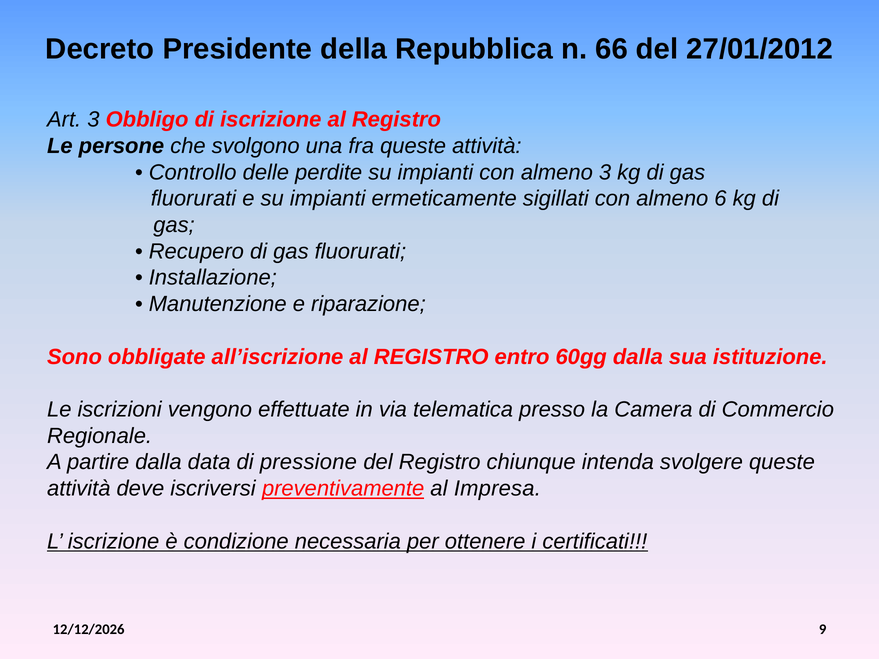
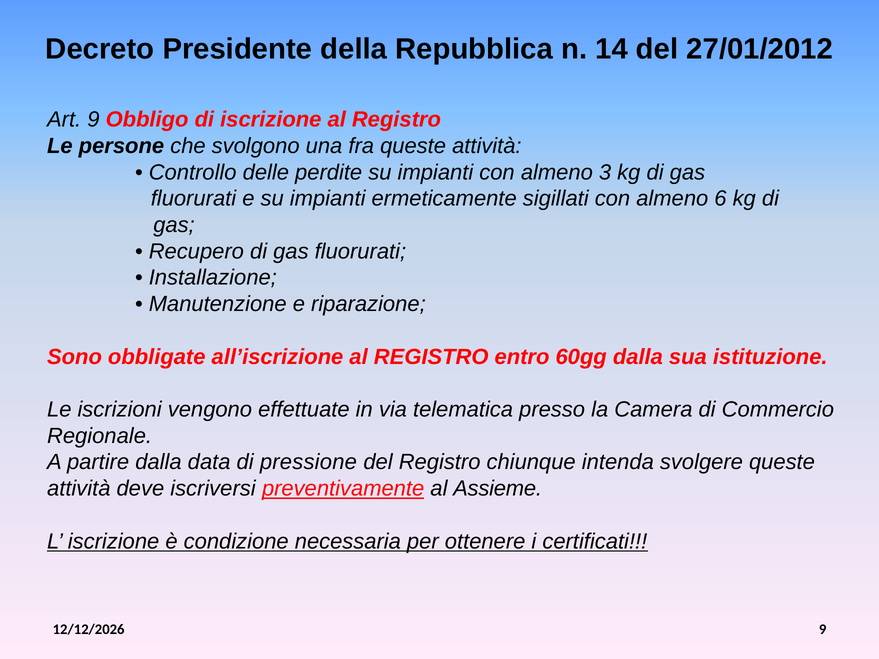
66: 66 -> 14
Art 3: 3 -> 9
Impresa: Impresa -> Assieme
